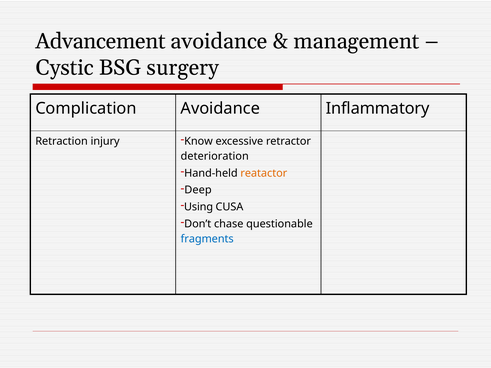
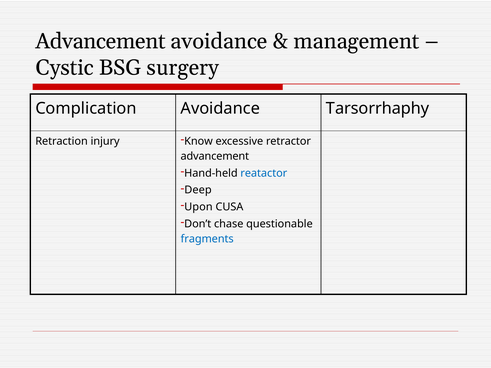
Inflammatory: Inflammatory -> Tarsorrhaphy
deterioration at (215, 156): deterioration -> advancement
reatactor colour: orange -> blue
Using: Using -> Upon
